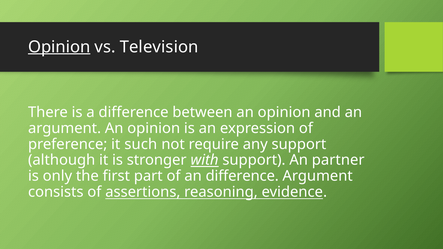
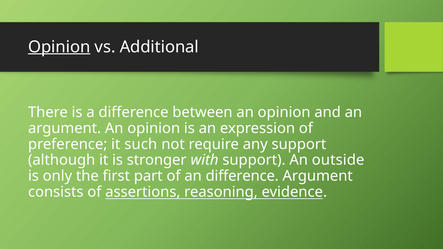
Television: Television -> Additional
with underline: present -> none
partner: partner -> outside
